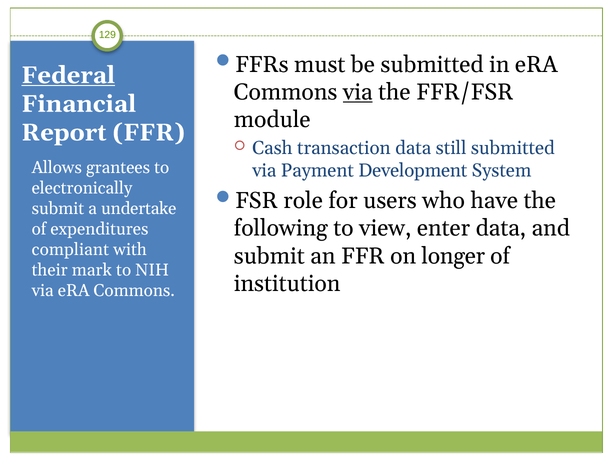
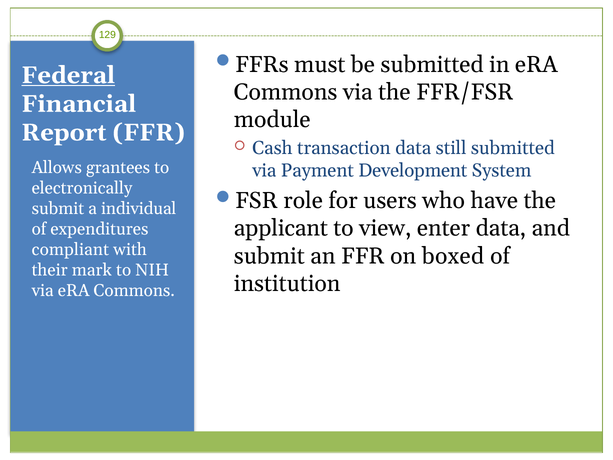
via at (358, 92) underline: present -> none
undertake: undertake -> individual
following: following -> applicant
longer: longer -> boxed
